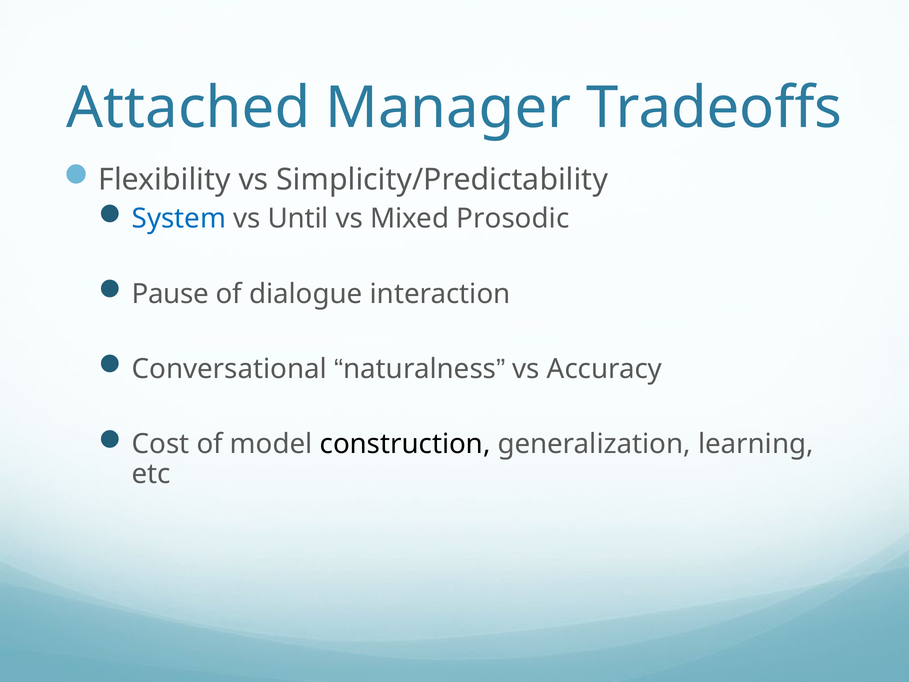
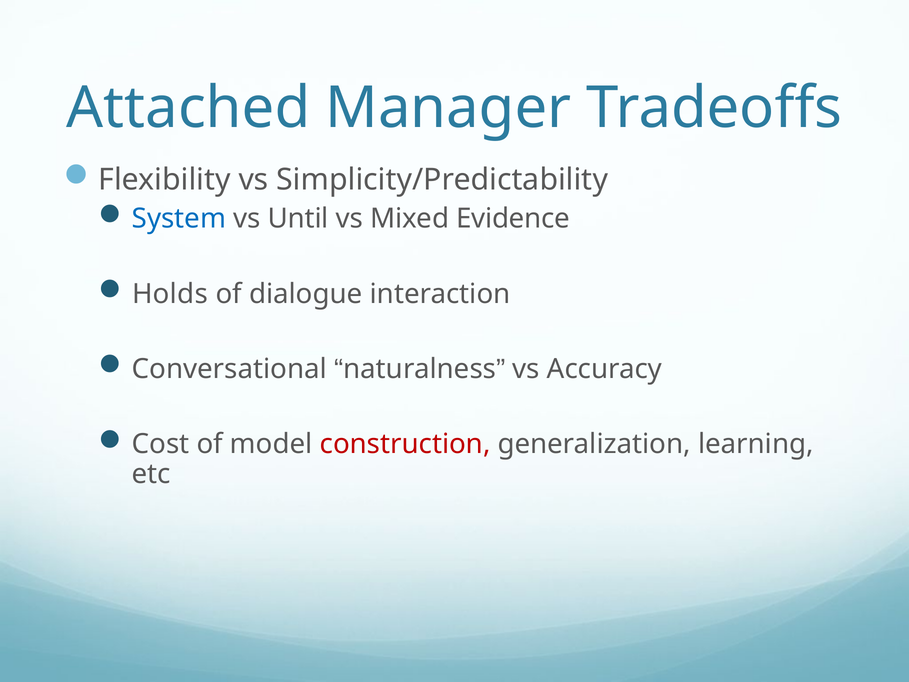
Prosodic: Prosodic -> Evidence
Pause: Pause -> Holds
construction colour: black -> red
